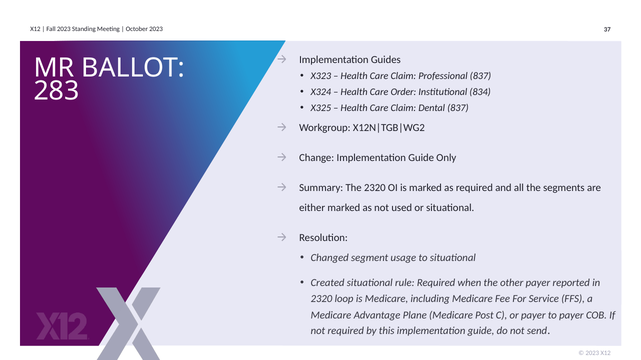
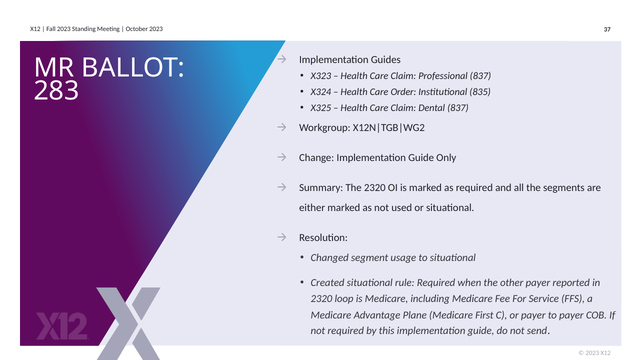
834: 834 -> 835
Post: Post -> First
